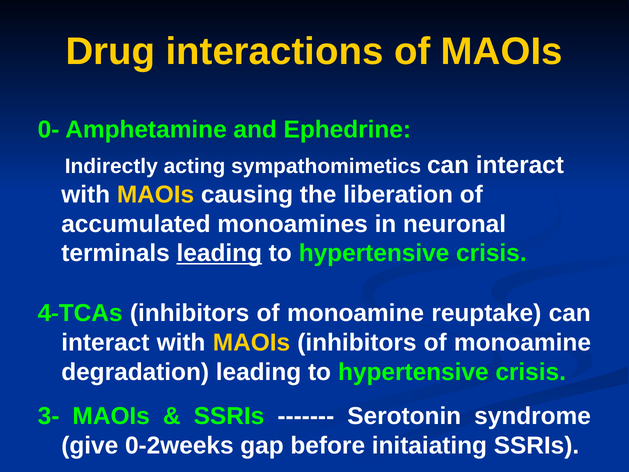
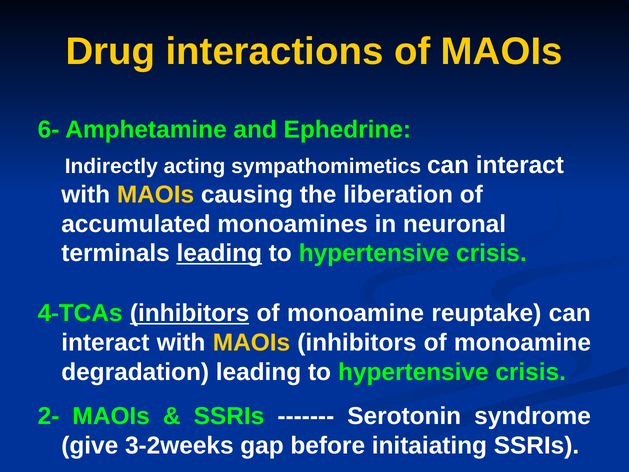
0-: 0- -> 6-
inhibitors at (190, 313) underline: none -> present
3-: 3- -> 2-
0-2weeks: 0-2weeks -> 3-2weeks
